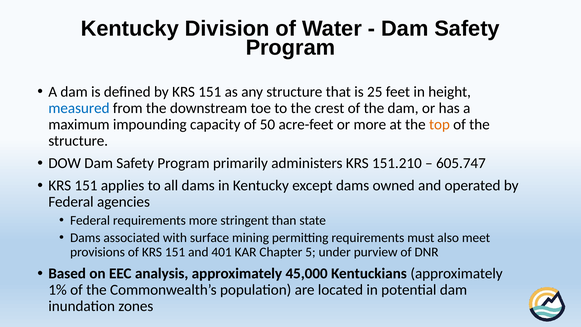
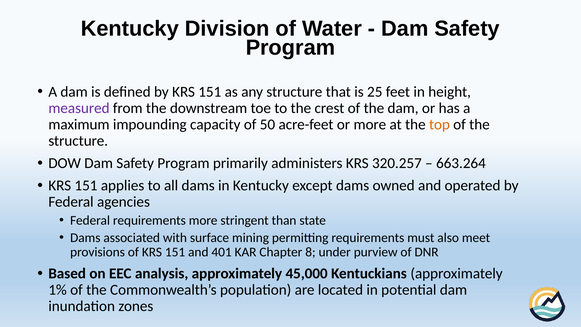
measured colour: blue -> purple
151.210: 151.210 -> 320.257
605.747: 605.747 -> 663.264
5: 5 -> 8
